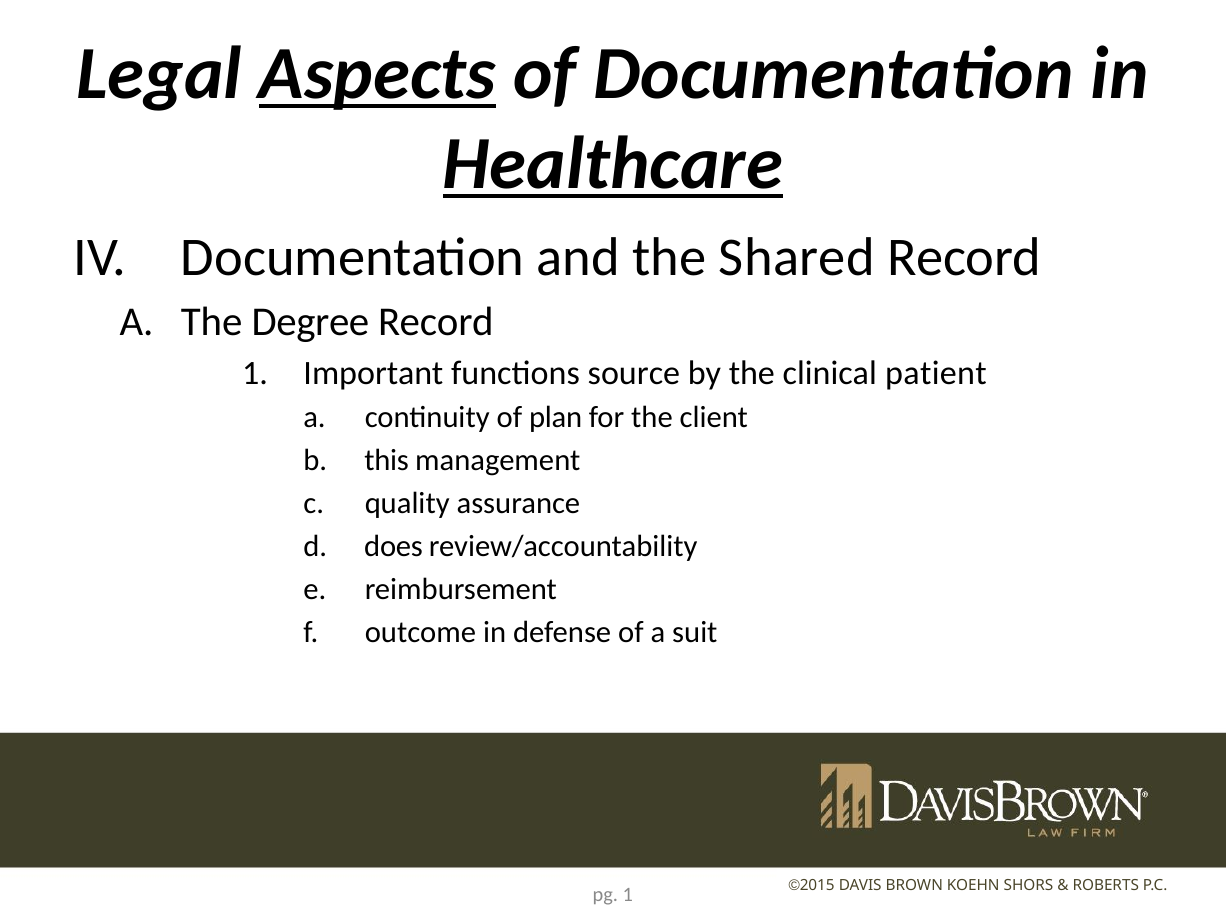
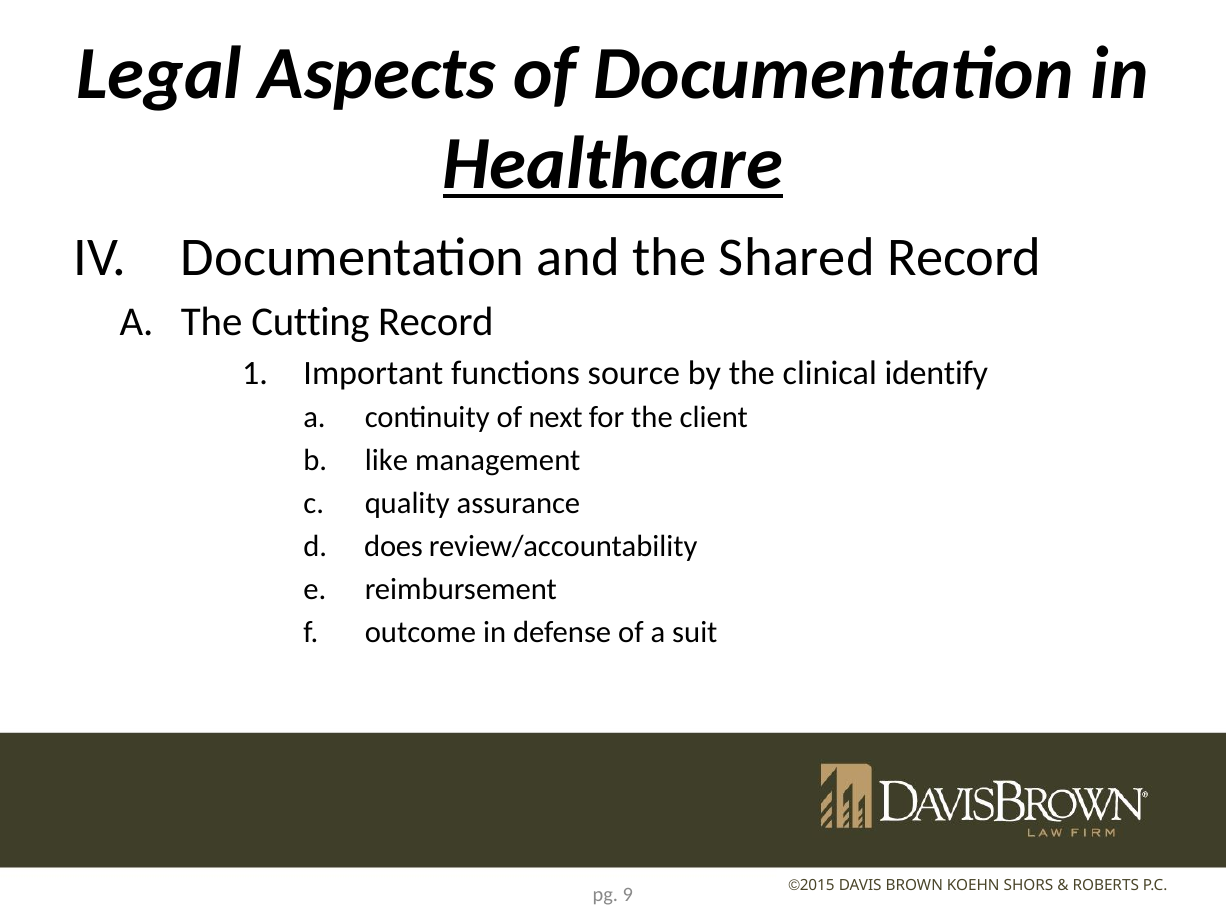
Aspects underline: present -> none
Degree: Degree -> Cutting
patient: patient -> identify
plan: plan -> next
this: this -> like
pg 1: 1 -> 9
